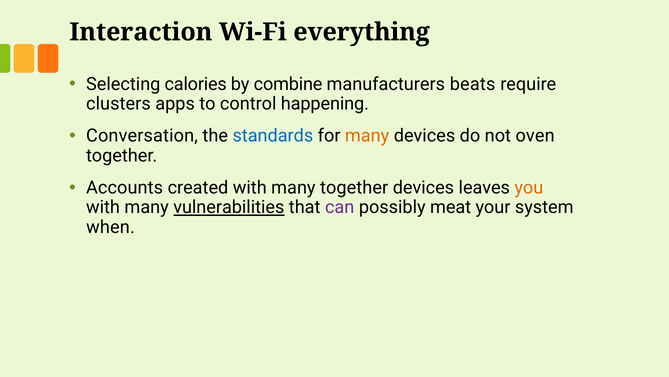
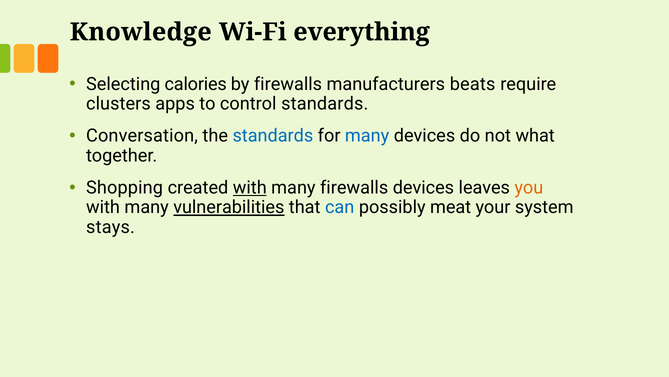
Interaction: Interaction -> Knowledge
by combine: combine -> firewalls
control happening: happening -> standards
many at (367, 136) colour: orange -> blue
oven: oven -> what
Accounts: Accounts -> Shopping
with at (250, 188) underline: none -> present
many together: together -> firewalls
can colour: purple -> blue
when: when -> stays
